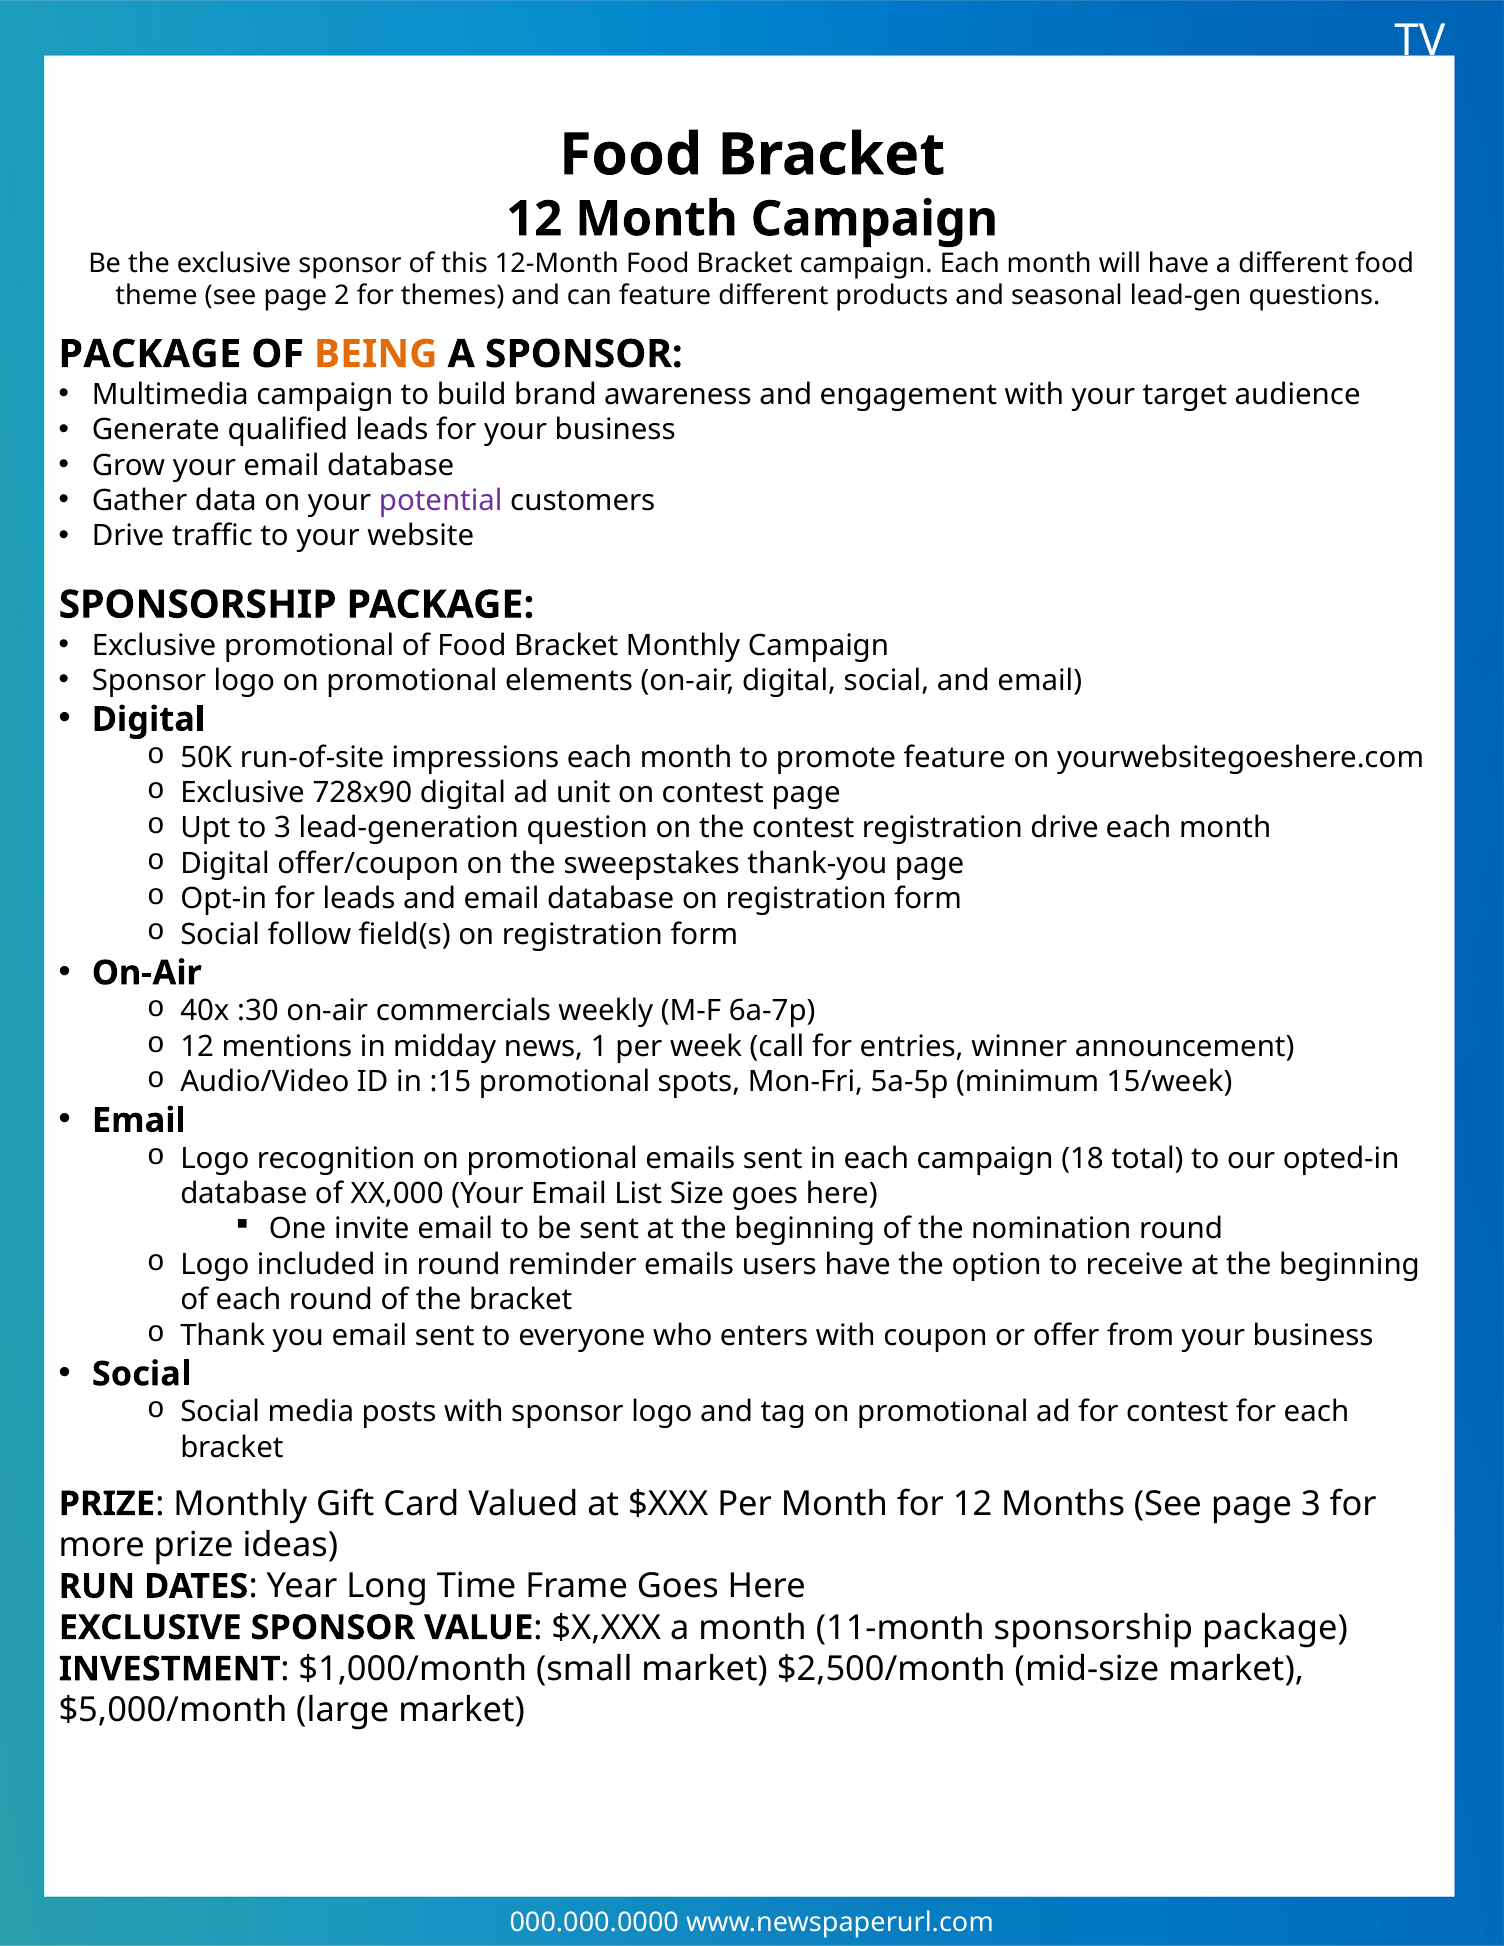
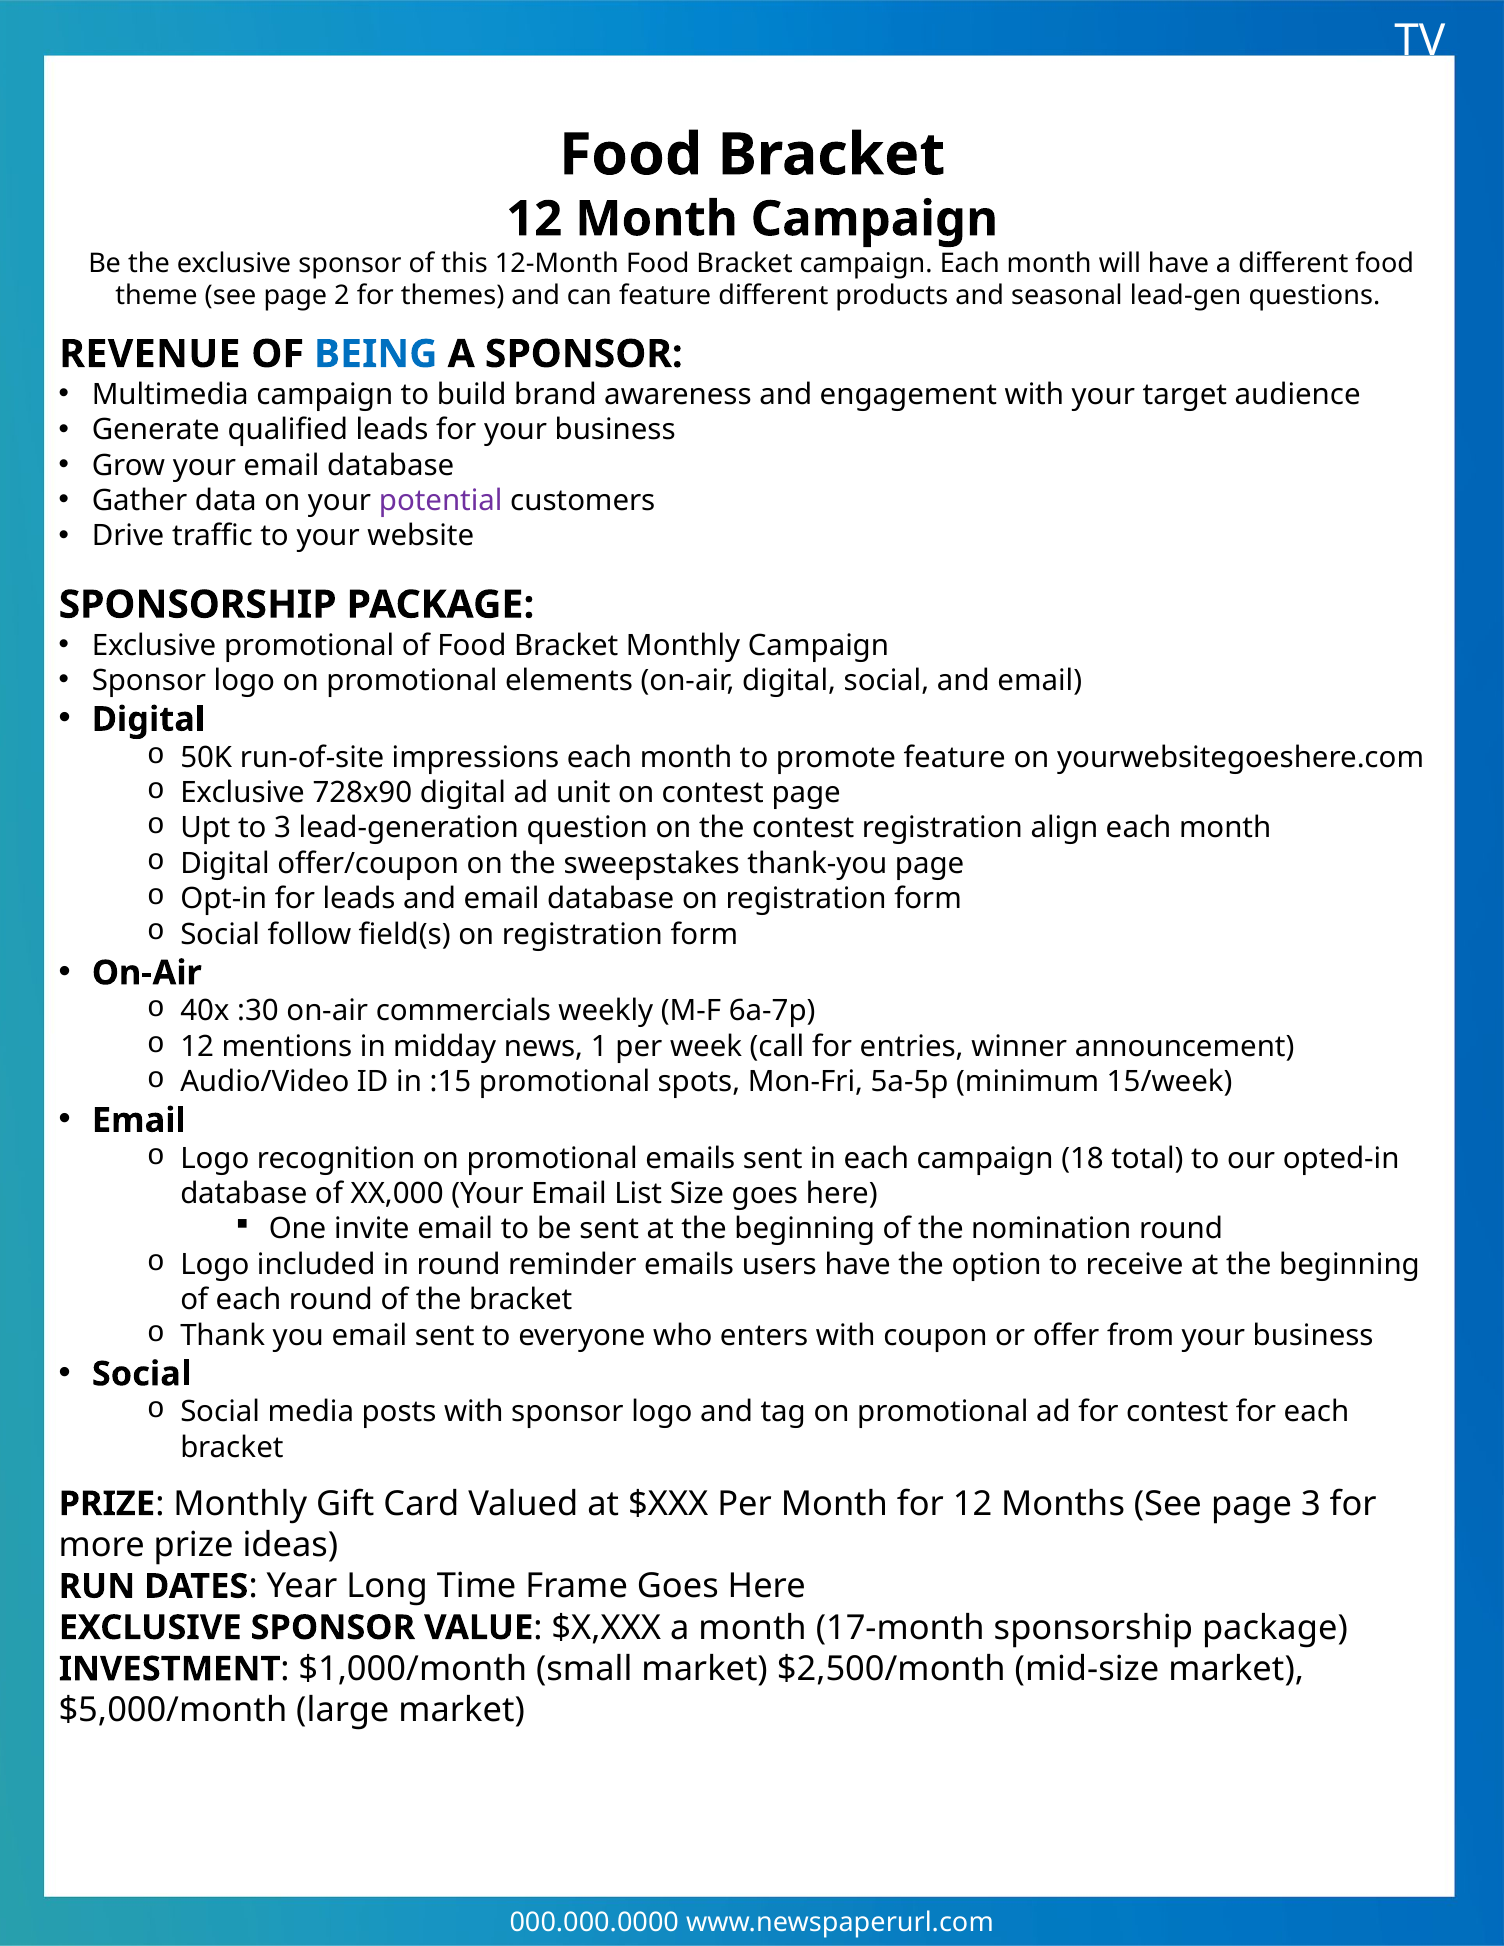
PACKAGE at (150, 354): PACKAGE -> REVENUE
BEING colour: orange -> blue
registration drive: drive -> align
11-month: 11-month -> 17-month
